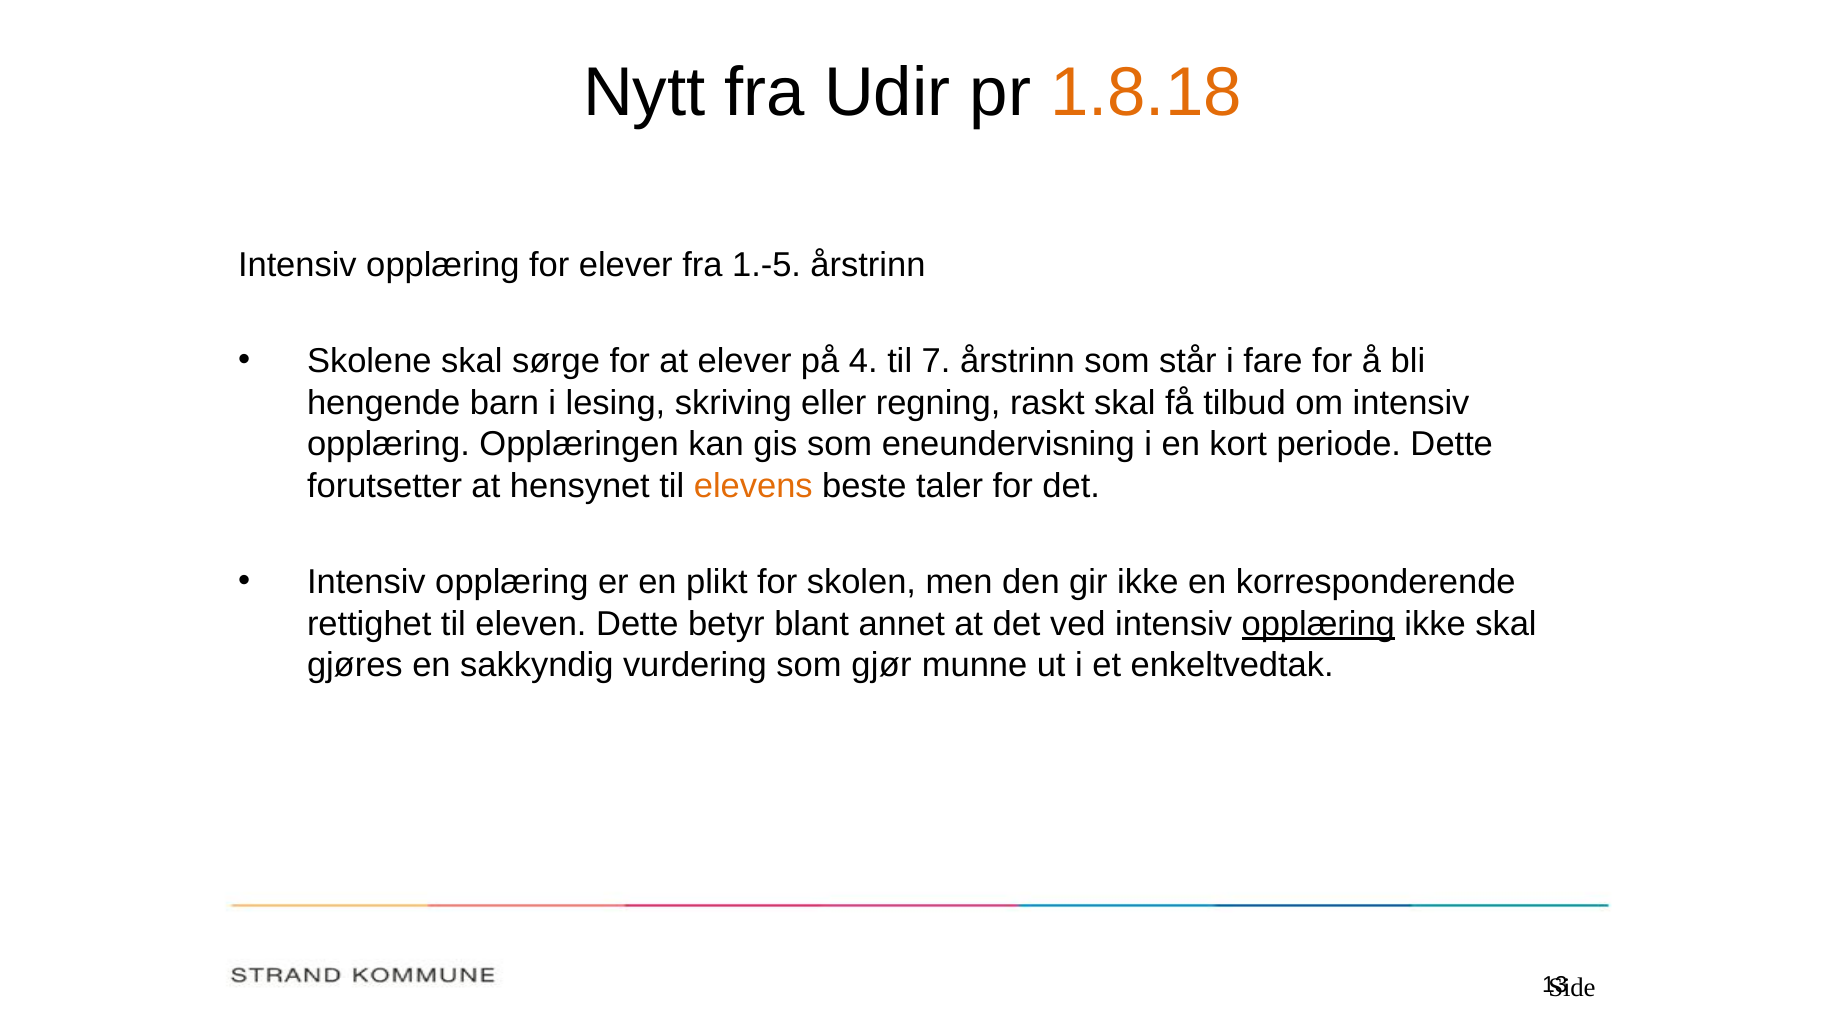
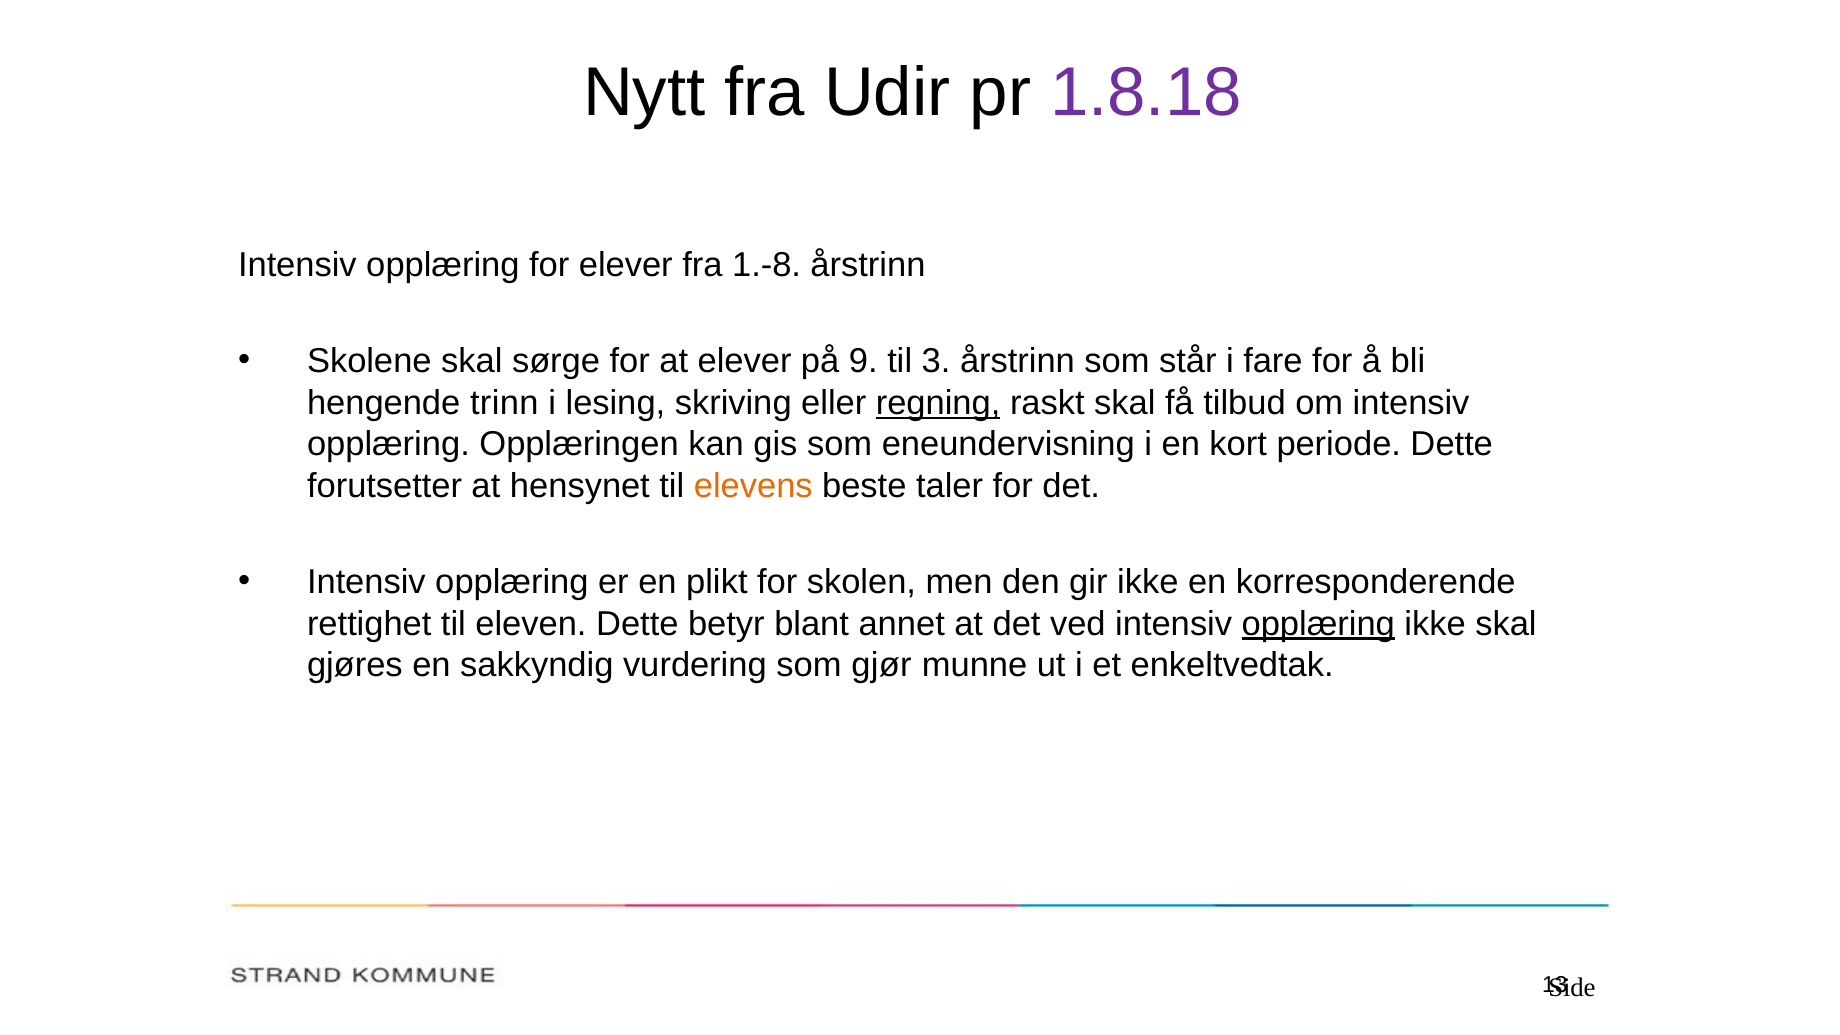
1.8.18 colour: orange -> purple
1.-5: 1.-5 -> 1.-8
4: 4 -> 9
7: 7 -> 3
barn: barn -> trinn
regning underline: none -> present
